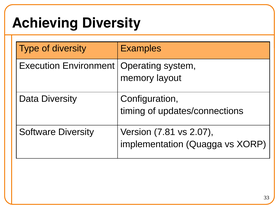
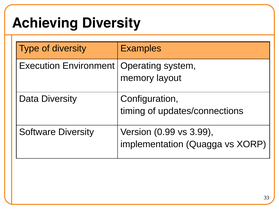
7.81: 7.81 -> 0.99
2.07: 2.07 -> 3.99
